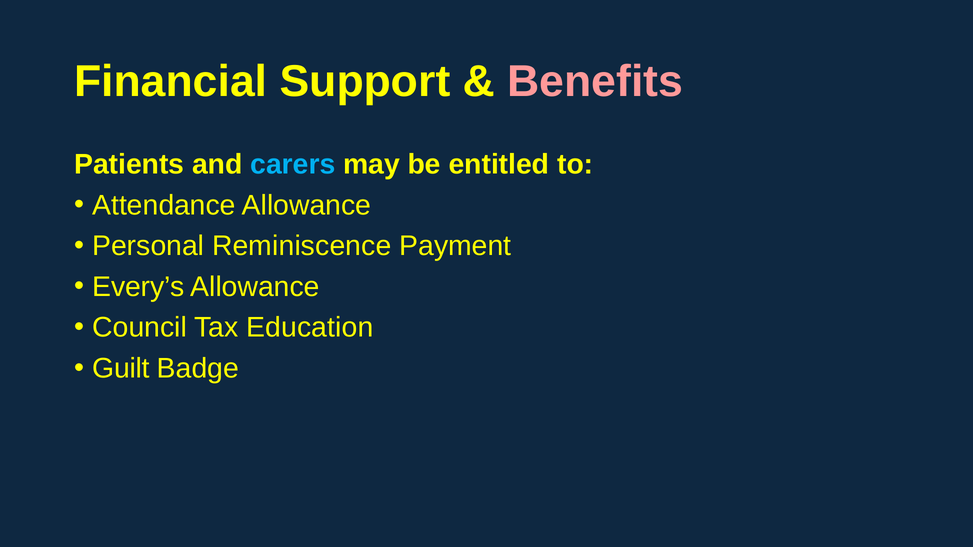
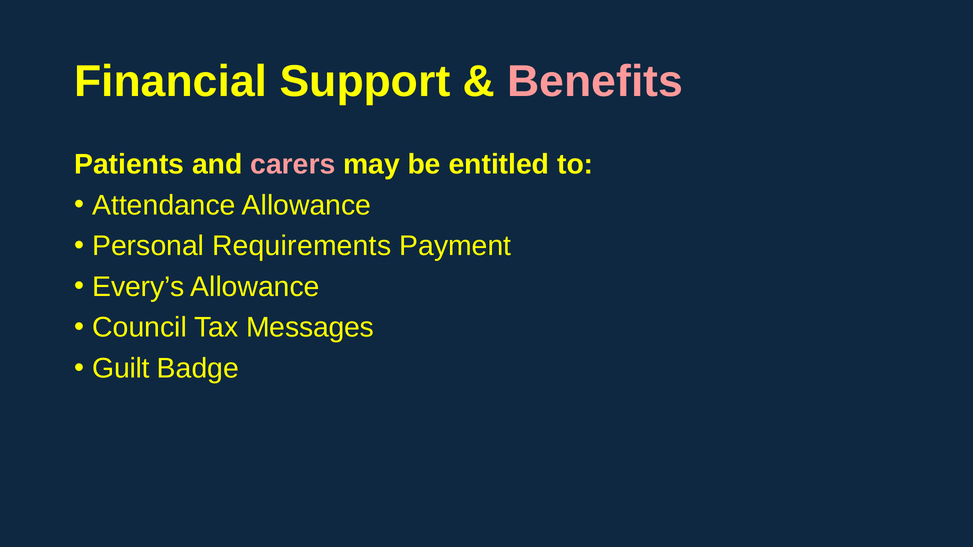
carers colour: light blue -> pink
Reminiscence: Reminiscence -> Requirements
Education: Education -> Messages
